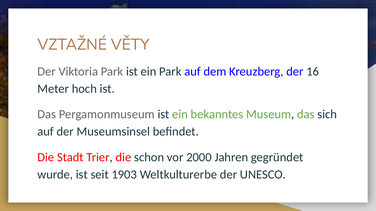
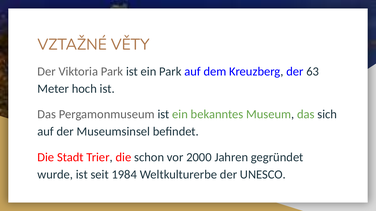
16: 16 -> 63
1903: 1903 -> 1984
